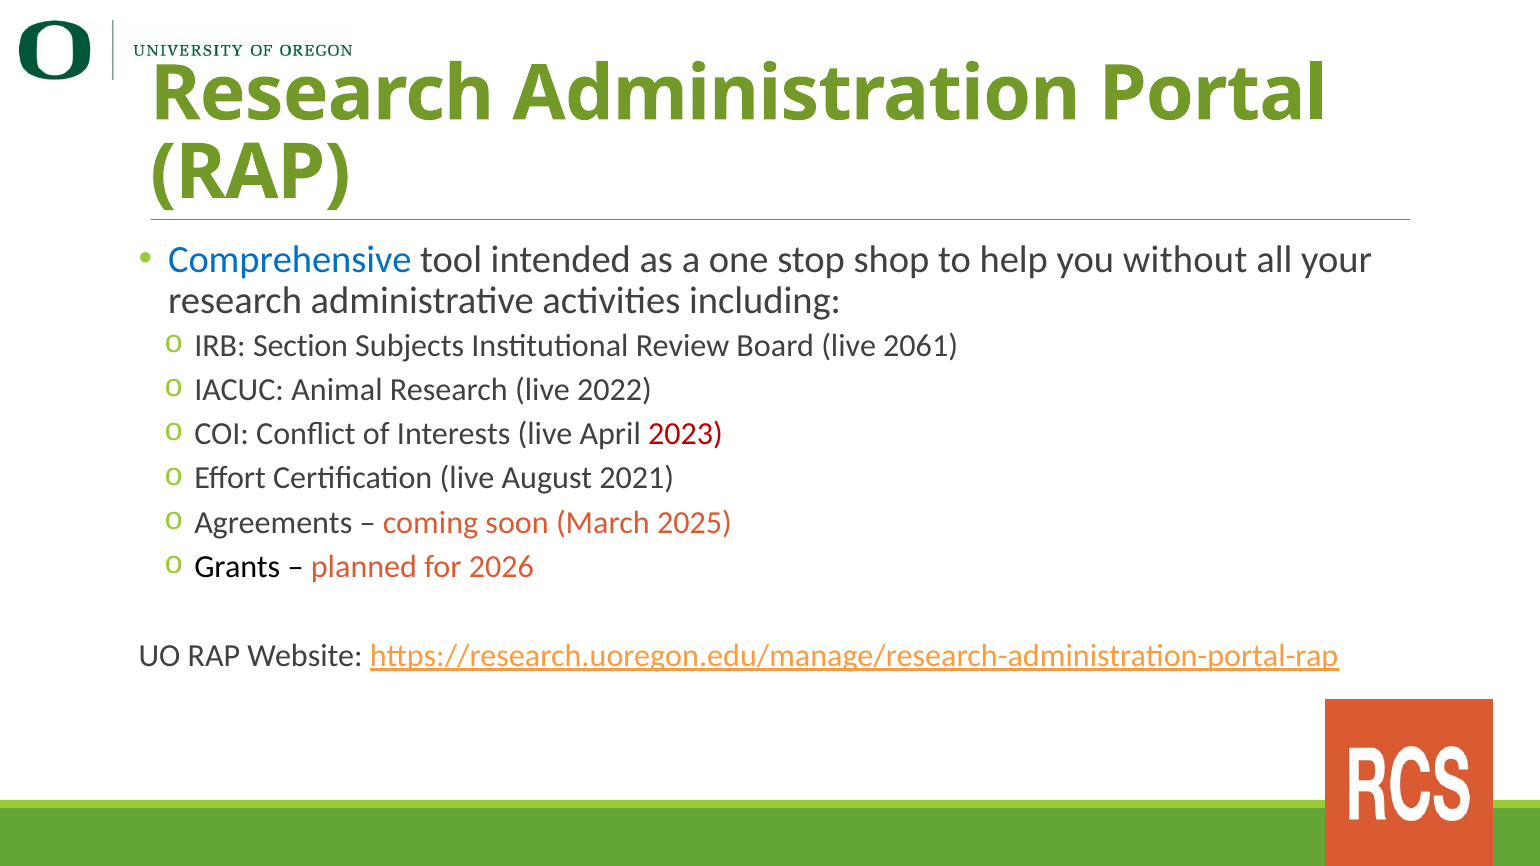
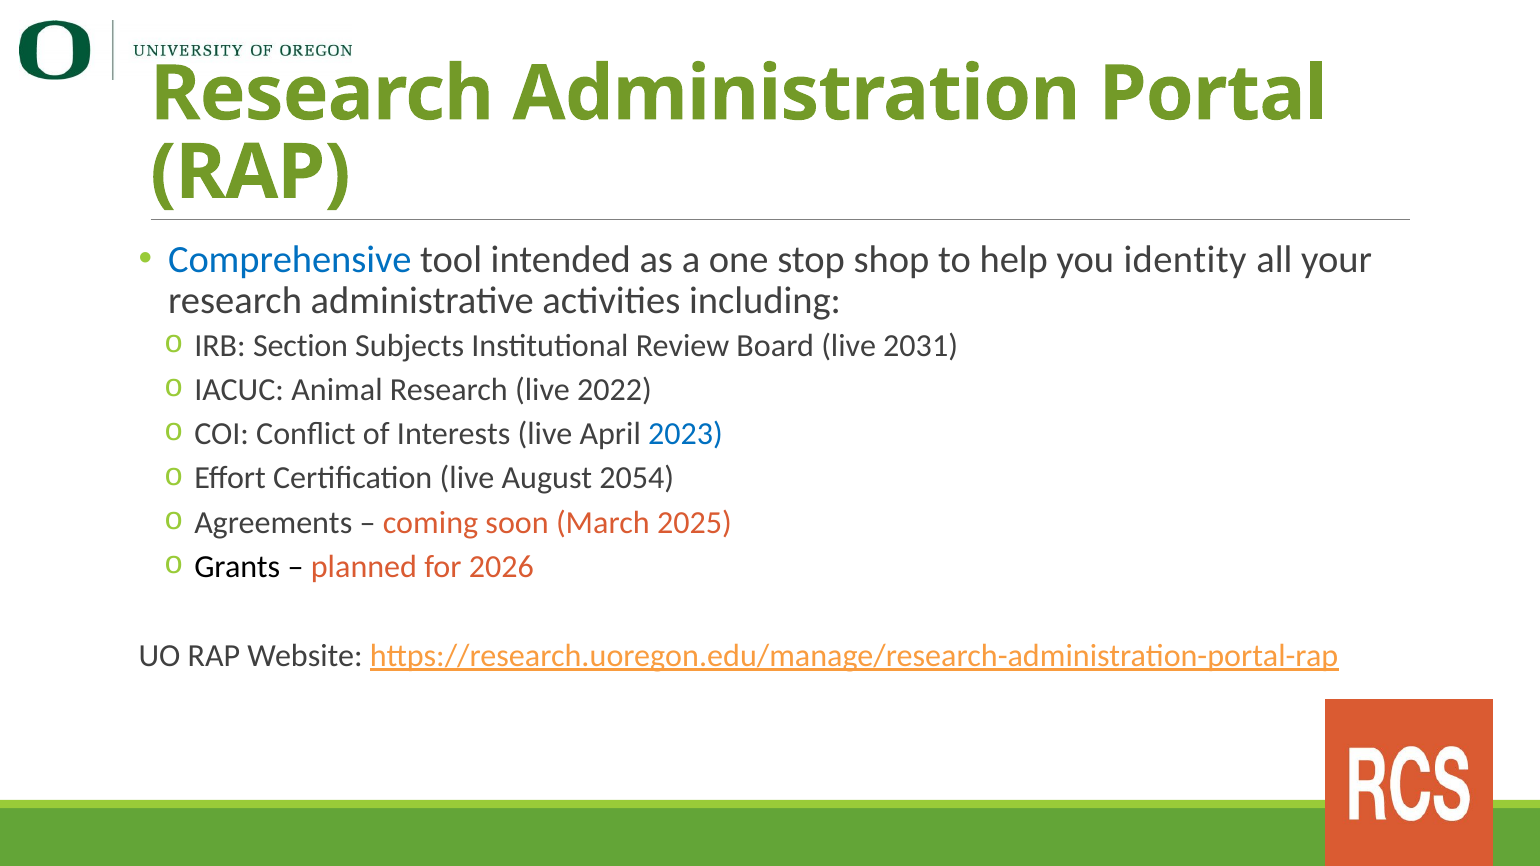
without: without -> identity
2061: 2061 -> 2031
2023 colour: red -> blue
2021: 2021 -> 2054
